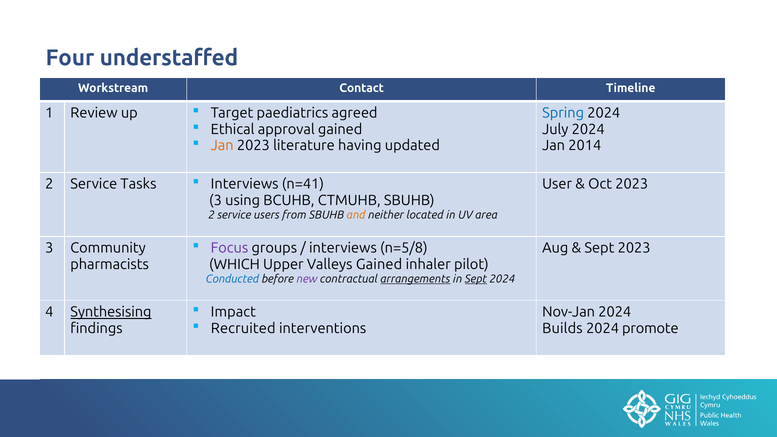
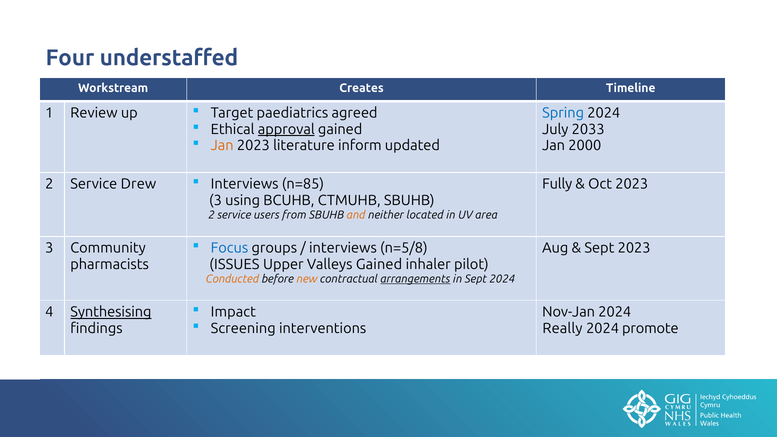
Contact: Contact -> Creates
approval underline: none -> present
July 2024: 2024 -> 2033
having: having -> inform
2014: 2014 -> 2000
Tasks: Tasks -> Drew
n=41: n=41 -> n=85
User: User -> Fully
Focus colour: purple -> blue
WHICH: WHICH -> ISSUES
Conducted colour: blue -> orange
new colour: purple -> orange
Sept at (476, 279) underline: present -> none
Recruited: Recruited -> Screening
Builds: Builds -> Really
